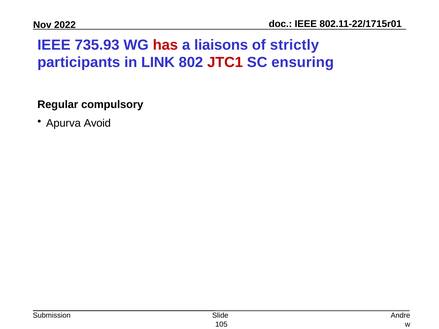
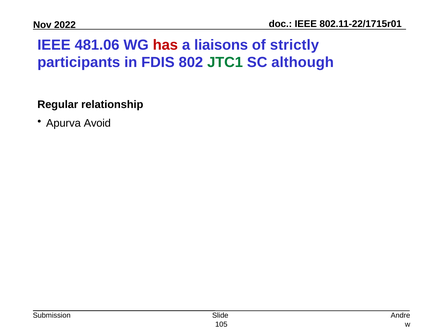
735.93: 735.93 -> 481.06
LINK: LINK -> FDIS
JTC1 colour: red -> green
ensuring: ensuring -> although
compulsory: compulsory -> relationship
